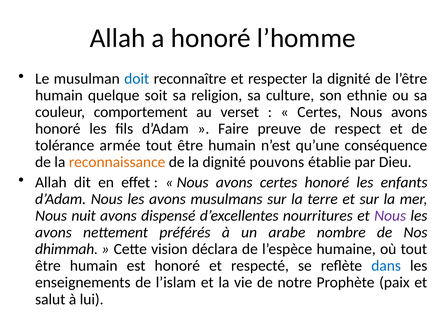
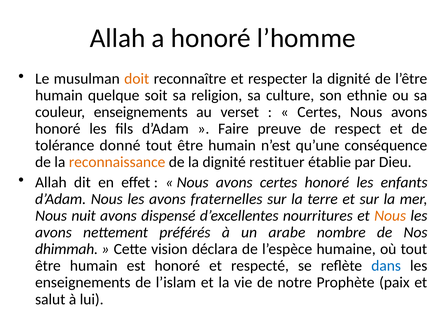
doit colour: blue -> orange
couleur comportement: comportement -> enseignements
armée: armée -> donné
pouvons: pouvons -> restituer
musulmans: musulmans -> fraternelles
Nous at (390, 216) colour: purple -> orange
